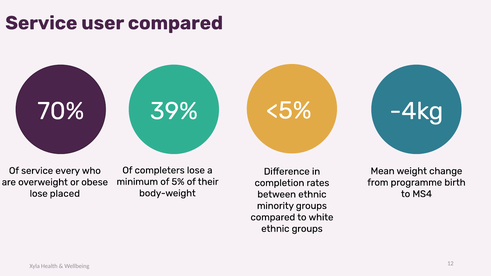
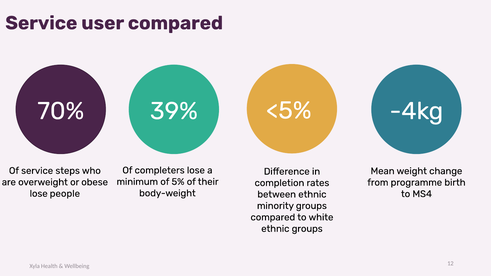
every: every -> steps
placed: placed -> people
